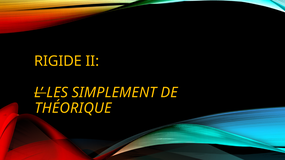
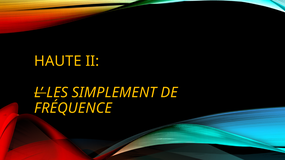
RIGIDE: RIGIDE -> HAUTE
THÉORIQUE: THÉORIQUE -> FRÉQUENCE
